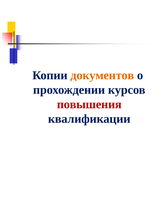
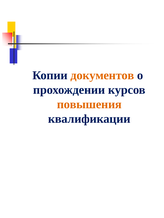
повышения colour: red -> orange
